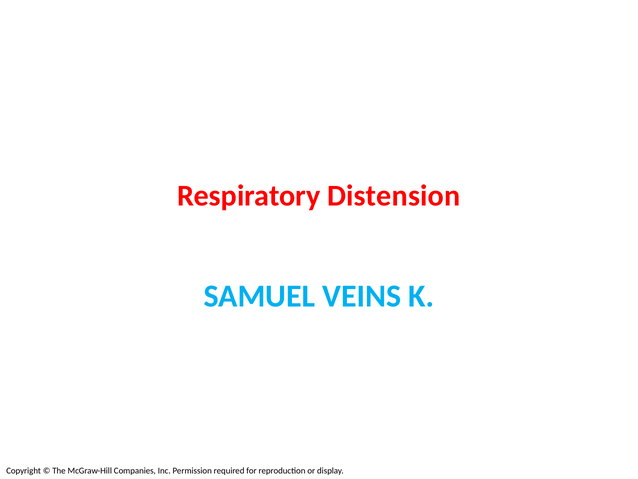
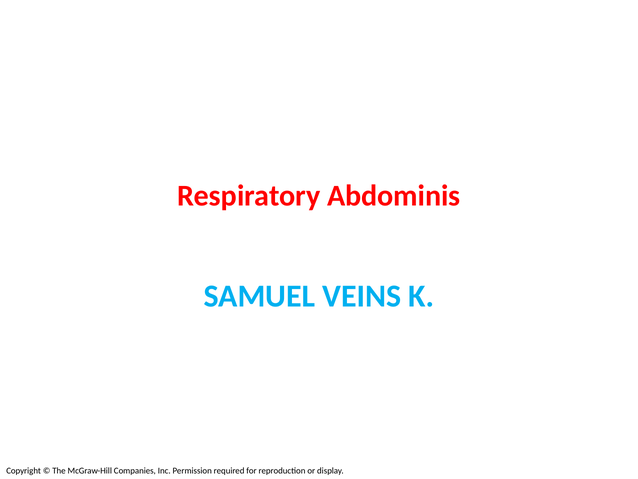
Distension: Distension -> Abdominis
